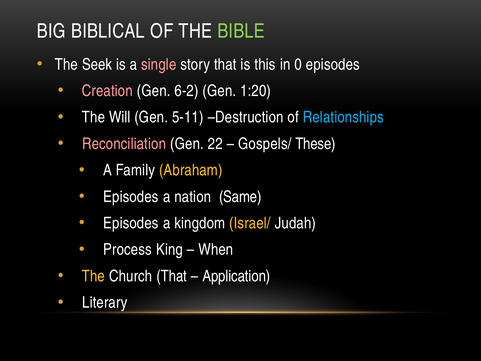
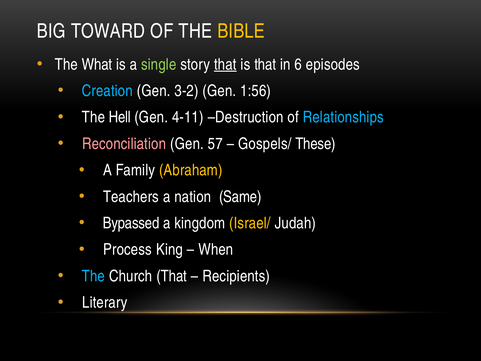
BIBLICAL: BIBLICAL -> TOWARD
BIBLE colour: light green -> yellow
Seek: Seek -> What
single colour: pink -> light green
that at (225, 64) underline: none -> present
is this: this -> that
0: 0 -> 6
Creation colour: pink -> light blue
6-2: 6-2 -> 3-2
1:20: 1:20 -> 1:56
Will: Will -> Hell
5-11: 5-11 -> 4-11
22: 22 -> 57
Episodes at (131, 197): Episodes -> Teachers
Episodes at (131, 223): Episodes -> Bypassed
The at (93, 276) colour: yellow -> light blue
Application: Application -> Recipients
